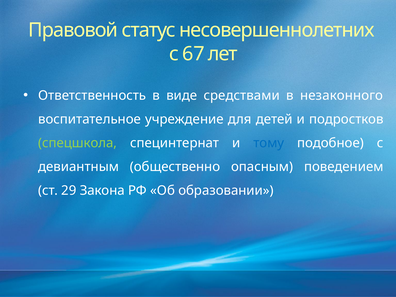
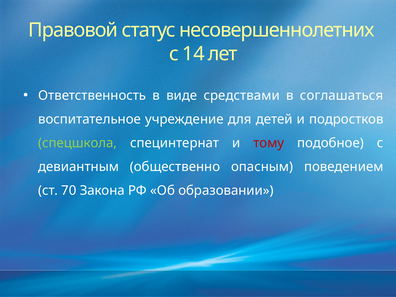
67: 67 -> 14
незаконного: незаконного -> соглашаться
тому colour: blue -> red
29: 29 -> 70
